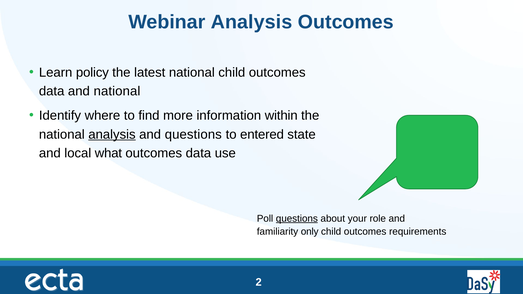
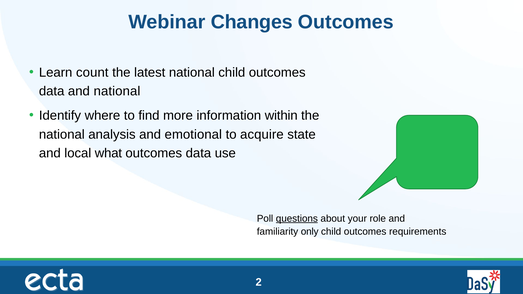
Webinar Analysis: Analysis -> Changes
policy: policy -> count
analysis at (112, 134) underline: present -> none
and questions: questions -> emotional
entered: entered -> acquire
